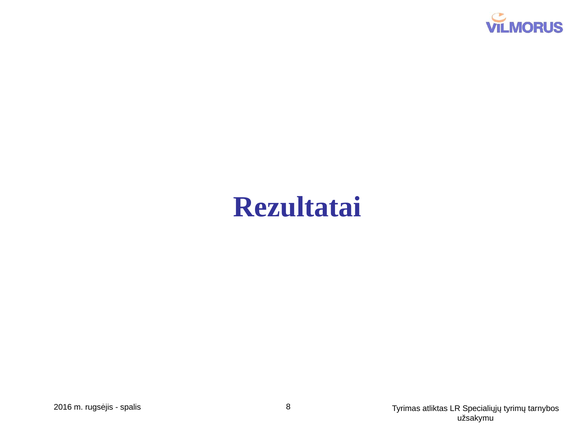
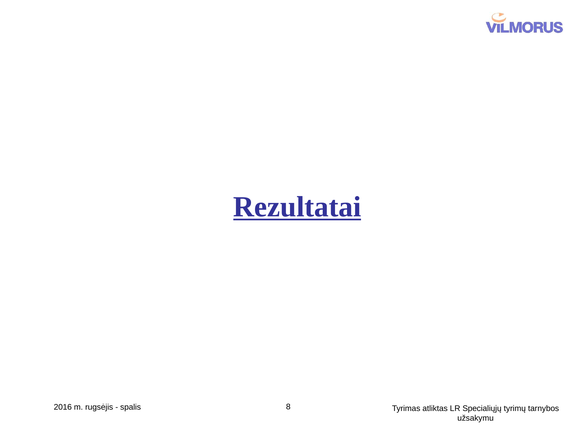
Rezultatai underline: none -> present
